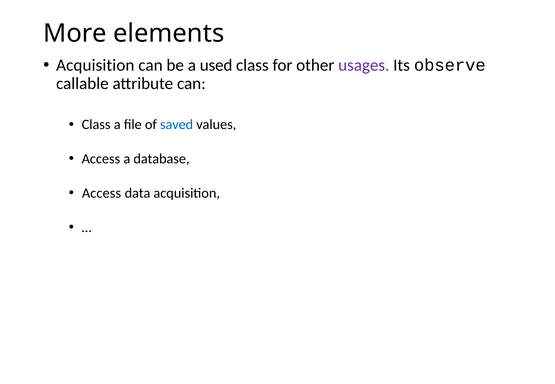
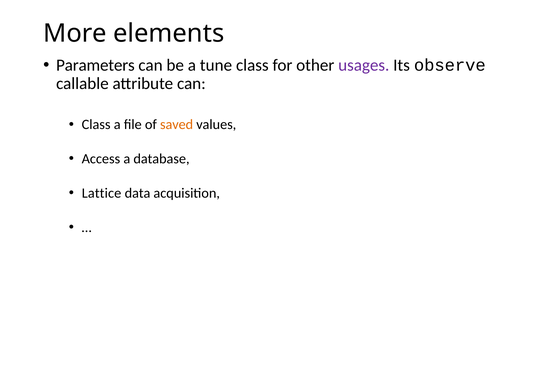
Acquisition at (95, 65): Acquisition -> Parameters
used: used -> tune
saved colour: blue -> orange
Access at (102, 193): Access -> Lattice
